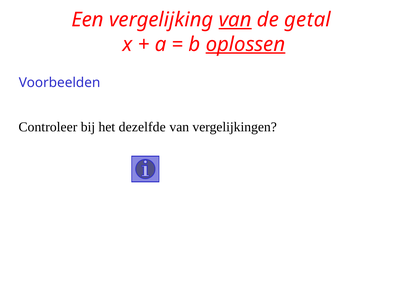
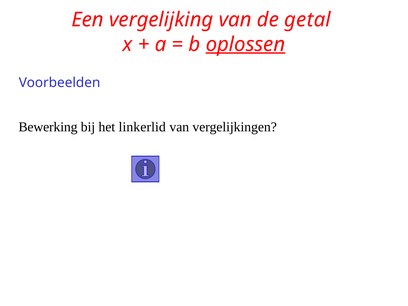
van at (235, 20) underline: present -> none
Controleer: Controleer -> Bewerking
dezelfde: dezelfde -> linkerlid
